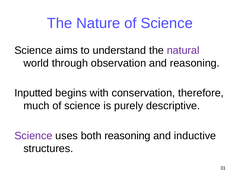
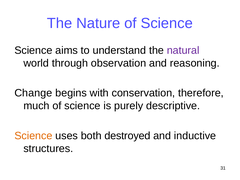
Inputted: Inputted -> Change
Science at (33, 136) colour: purple -> orange
both reasoning: reasoning -> destroyed
